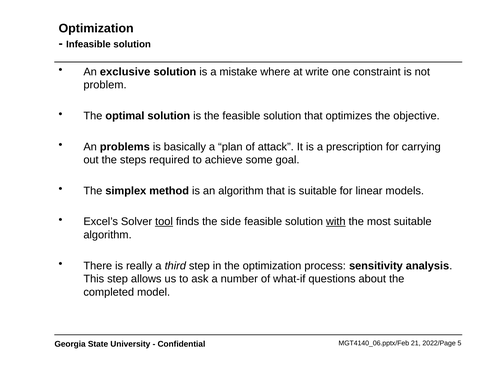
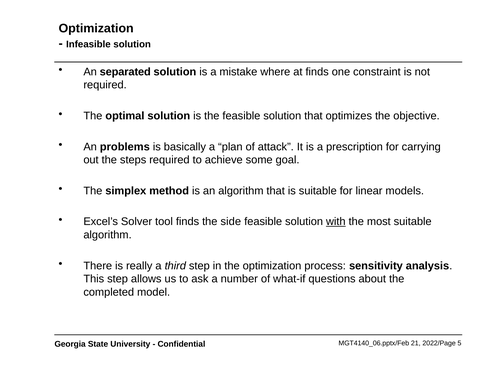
exclusive: exclusive -> separated
at write: write -> finds
problem at (105, 85): problem -> required
tool underline: present -> none
